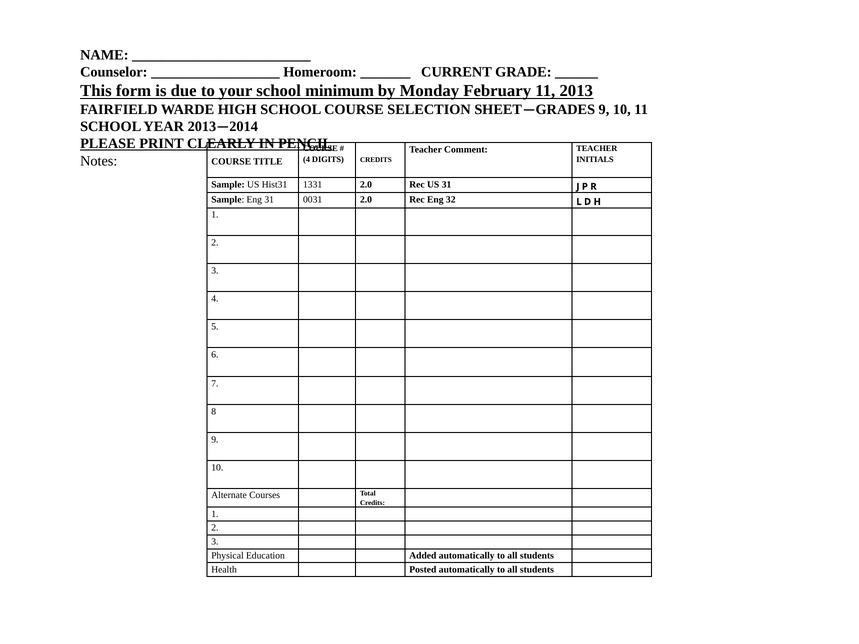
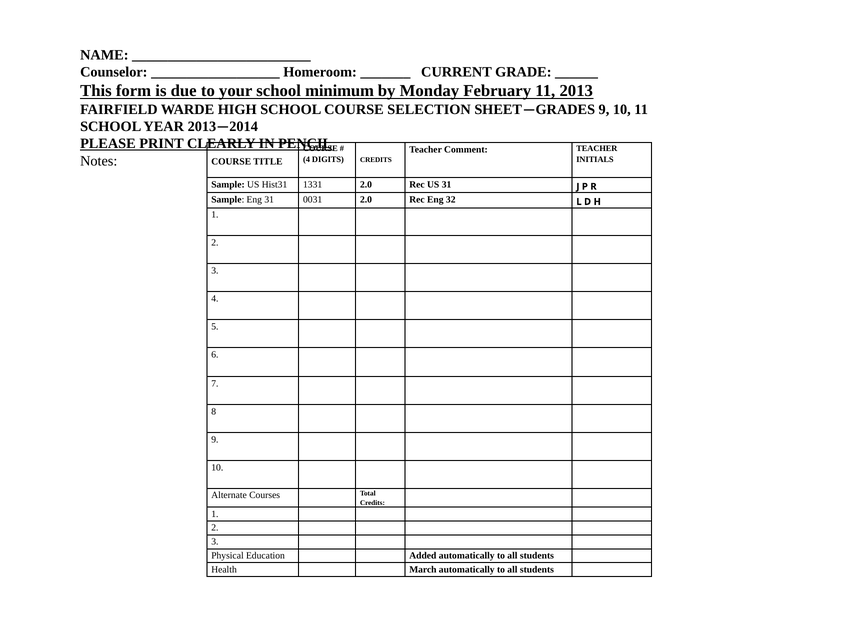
Posted: Posted -> March
